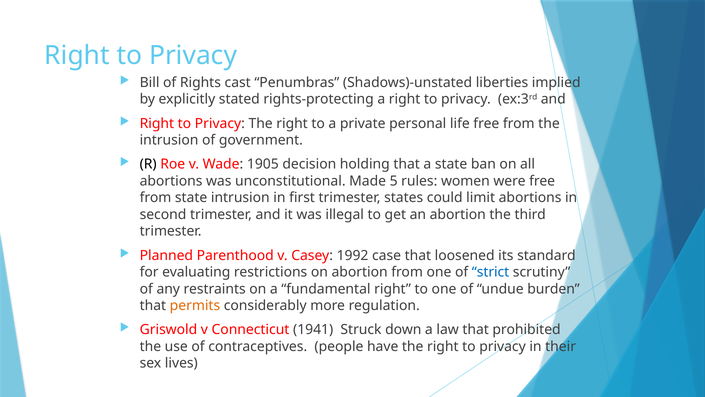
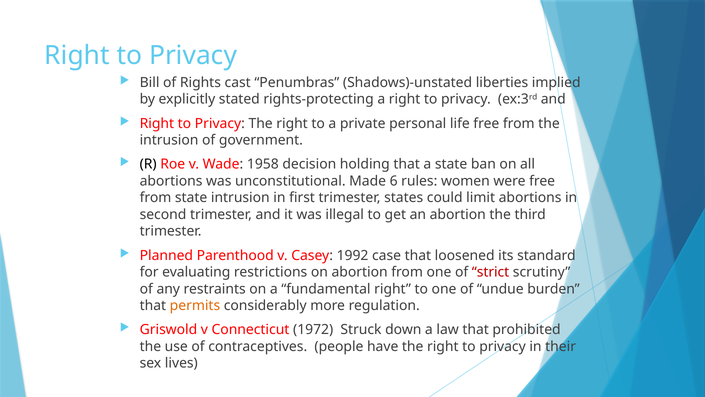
1905: 1905 -> 1958
5: 5 -> 6
strict colour: blue -> red
1941: 1941 -> 1972
